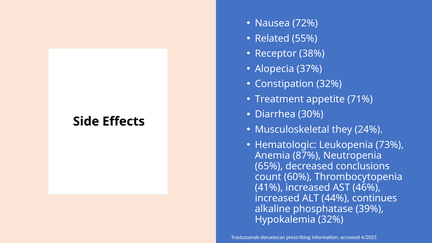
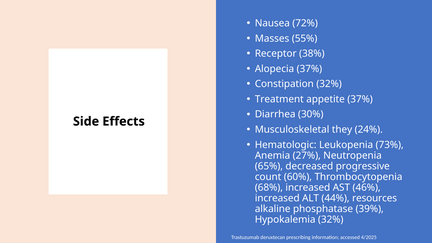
Related: Related -> Masses
appetite 71%: 71% -> 37%
87%: 87% -> 27%
conclusions: conclusions -> progressive
41%: 41% -> 68%
continues: continues -> resources
